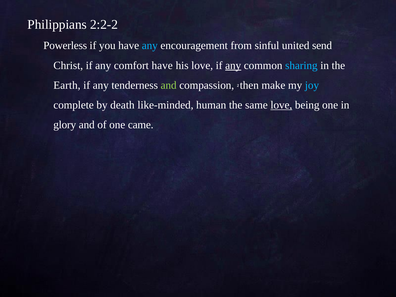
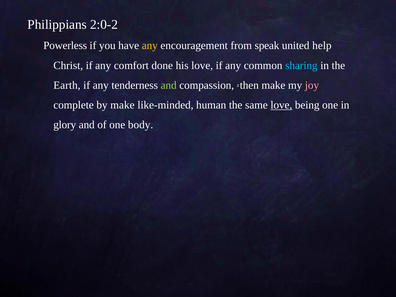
2:2-2: 2:2-2 -> 2:0-2
any at (150, 46) colour: light blue -> yellow
sinful: sinful -> speak
send: send -> help
comfort have: have -> done
any at (233, 65) underline: present -> none
joy colour: light blue -> pink
by death: death -> make
came: came -> body
